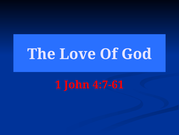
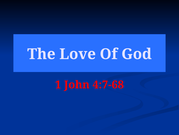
4:7-61: 4:7-61 -> 4:7-68
